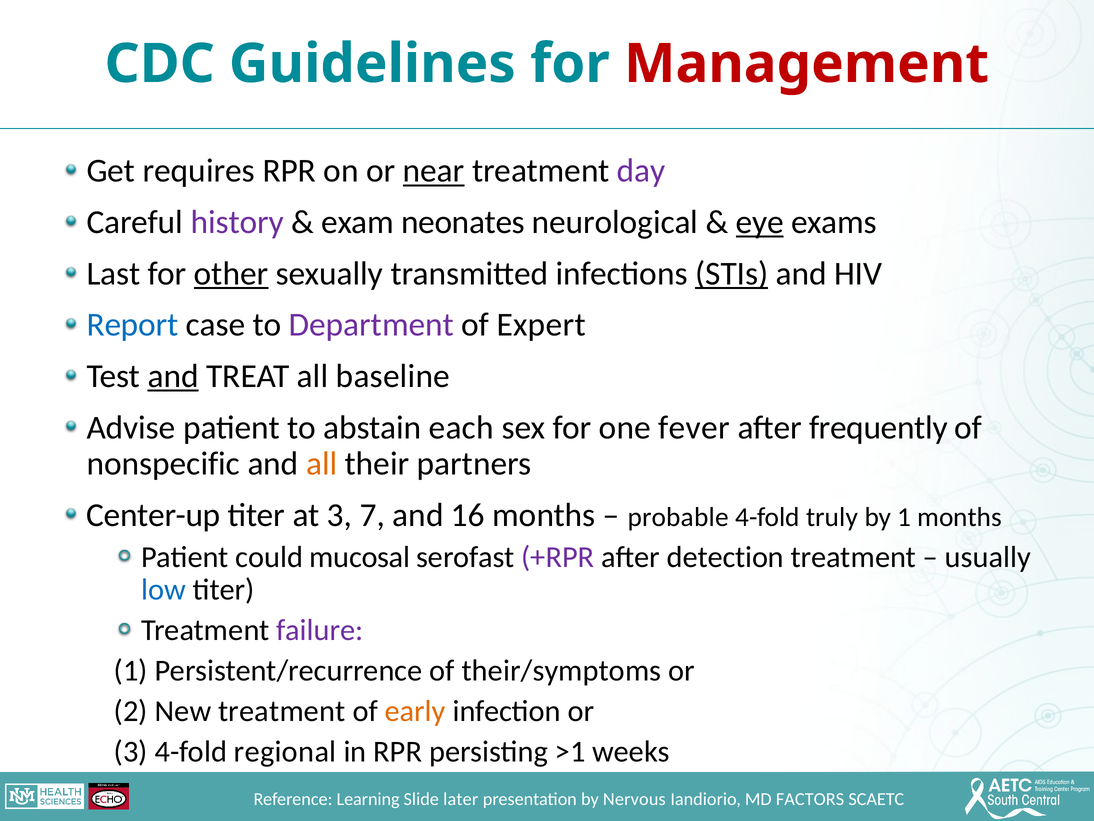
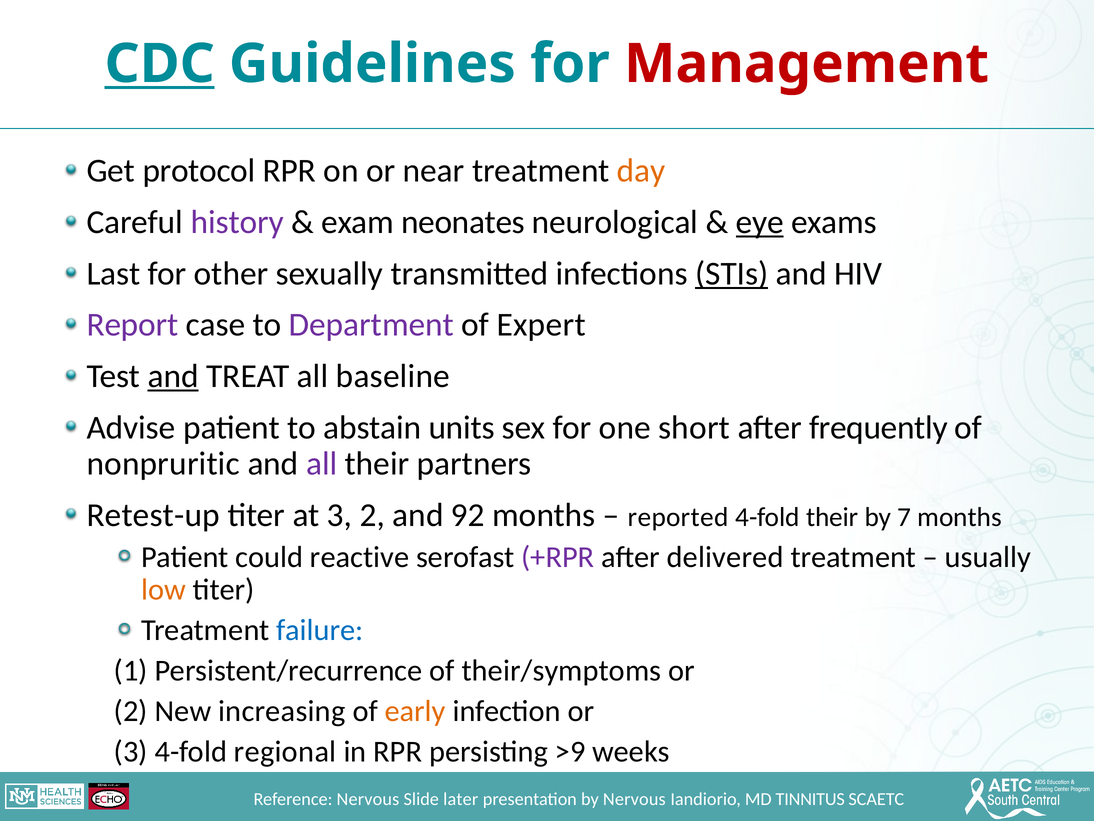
CDC underline: none -> present
requires: requires -> protocol
near underline: present -> none
day colour: purple -> orange
other underline: present -> none
Report colour: blue -> purple
each: each -> units
fever: fever -> short
nonspecific: nonspecific -> nonpruritic
all at (322, 463) colour: orange -> purple
Center-up: Center-up -> Retest-up
7: 7 -> 2
16: 16 -> 92
probable: probable -> reported
4-fold truly: truly -> their
1: 1 -> 7
mucosal: mucosal -> reactive
detection: detection -> delivered
low colour: blue -> orange
failure colour: purple -> blue
treatment at (282, 711): treatment -> increasing
>1: >1 -> >9
Reference Learning: Learning -> Nervous
FACTORS: FACTORS -> TINNITUS
